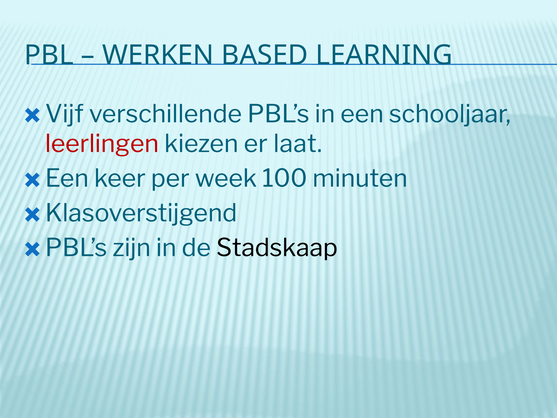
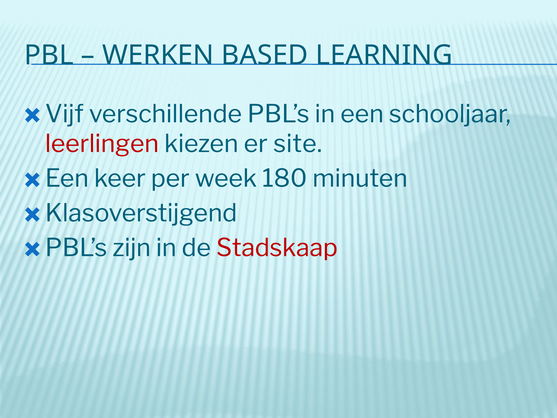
laat: laat -> site
100: 100 -> 180
Stadskaap colour: black -> red
